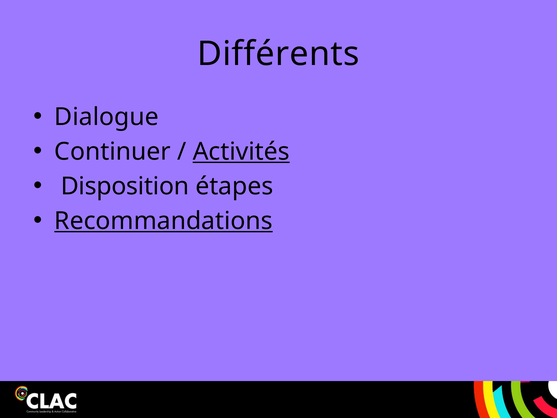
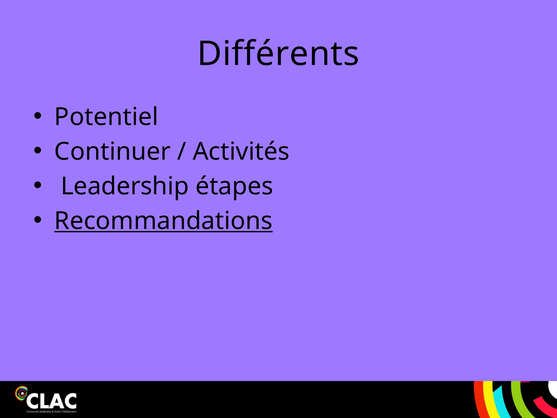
Dialogue: Dialogue -> Potentiel
Activités underline: present -> none
Disposition: Disposition -> Leadership
